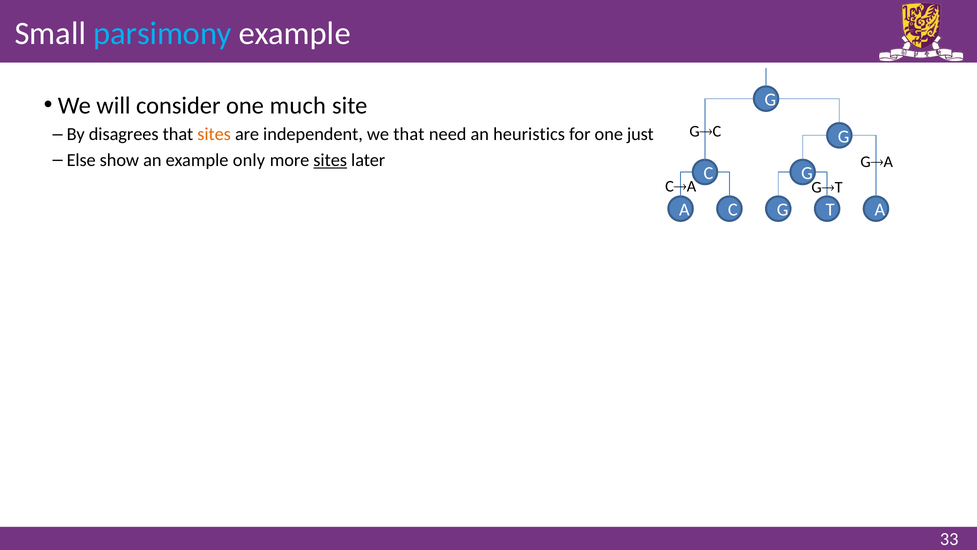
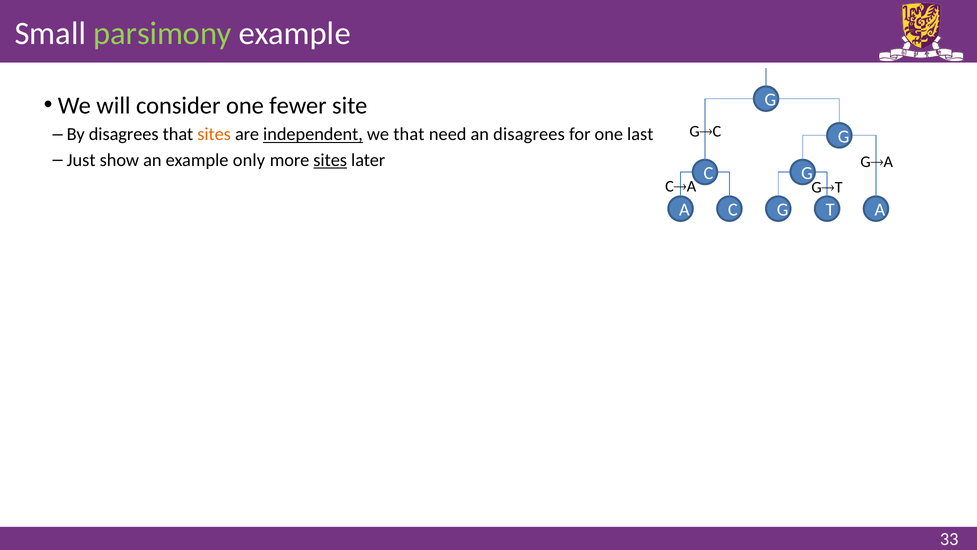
parsimony colour: light blue -> light green
much: much -> fewer
independent underline: none -> present
an heuristics: heuristics -> disagrees
just: just -> last
Else: Else -> Just
